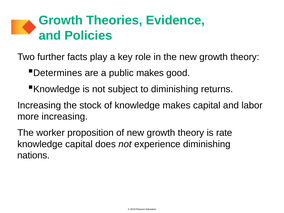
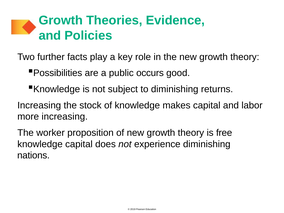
Determines: Determines -> Possibilities
public makes: makes -> occurs
rate: rate -> free
